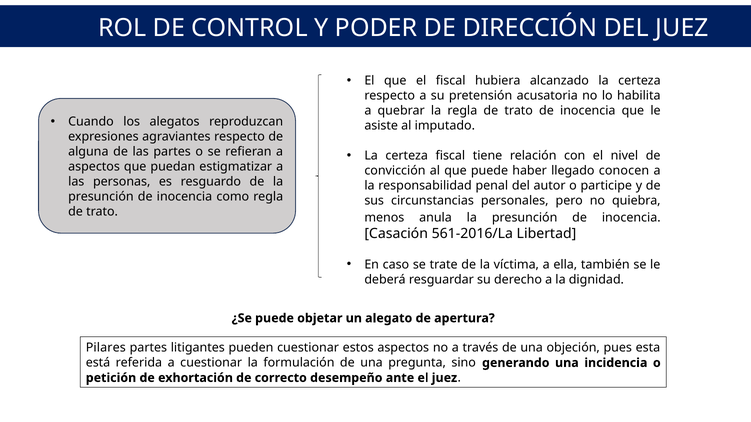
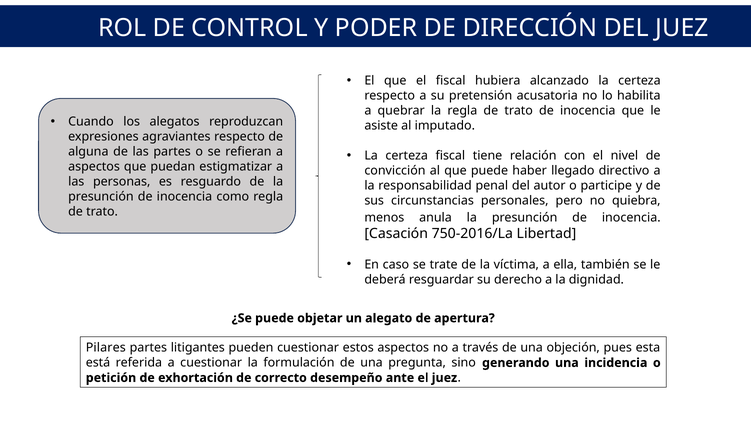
conocen: conocen -> directivo
561-2016/La: 561-2016/La -> 750-2016/La
